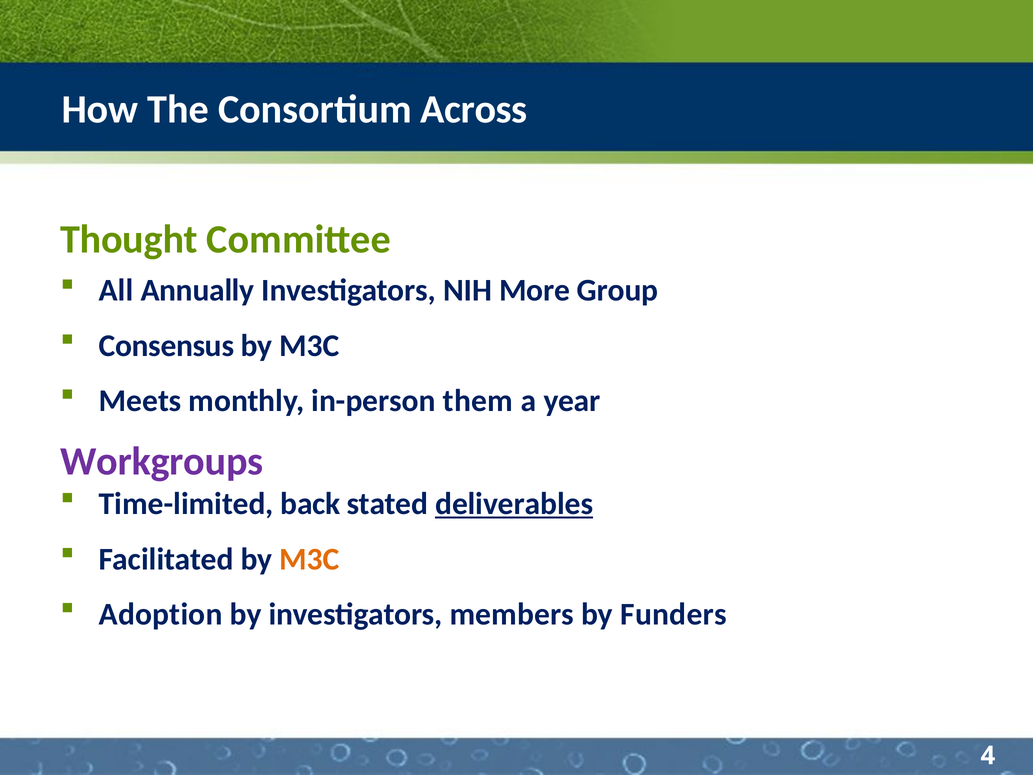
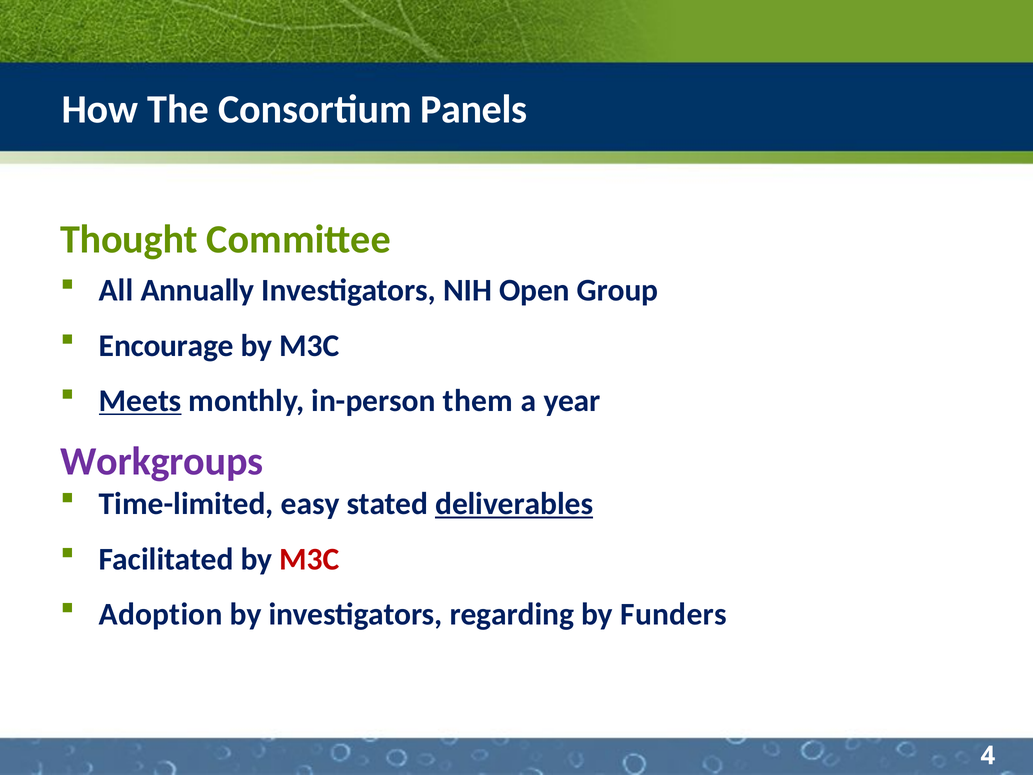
Across: Across -> Panels
More: More -> Open
Consensus: Consensus -> Encourage
Meets underline: none -> present
back: back -> easy
M3C at (309, 559) colour: orange -> red
members: members -> regarding
